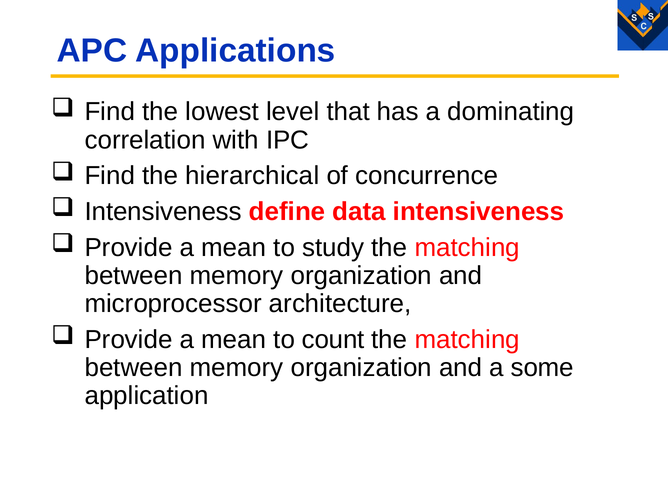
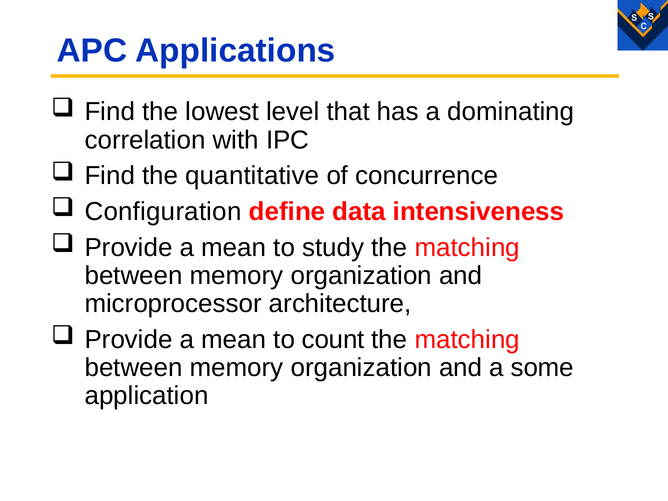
hierarchical: hierarchical -> quantitative
Intensiveness at (163, 212): Intensiveness -> Configuration
